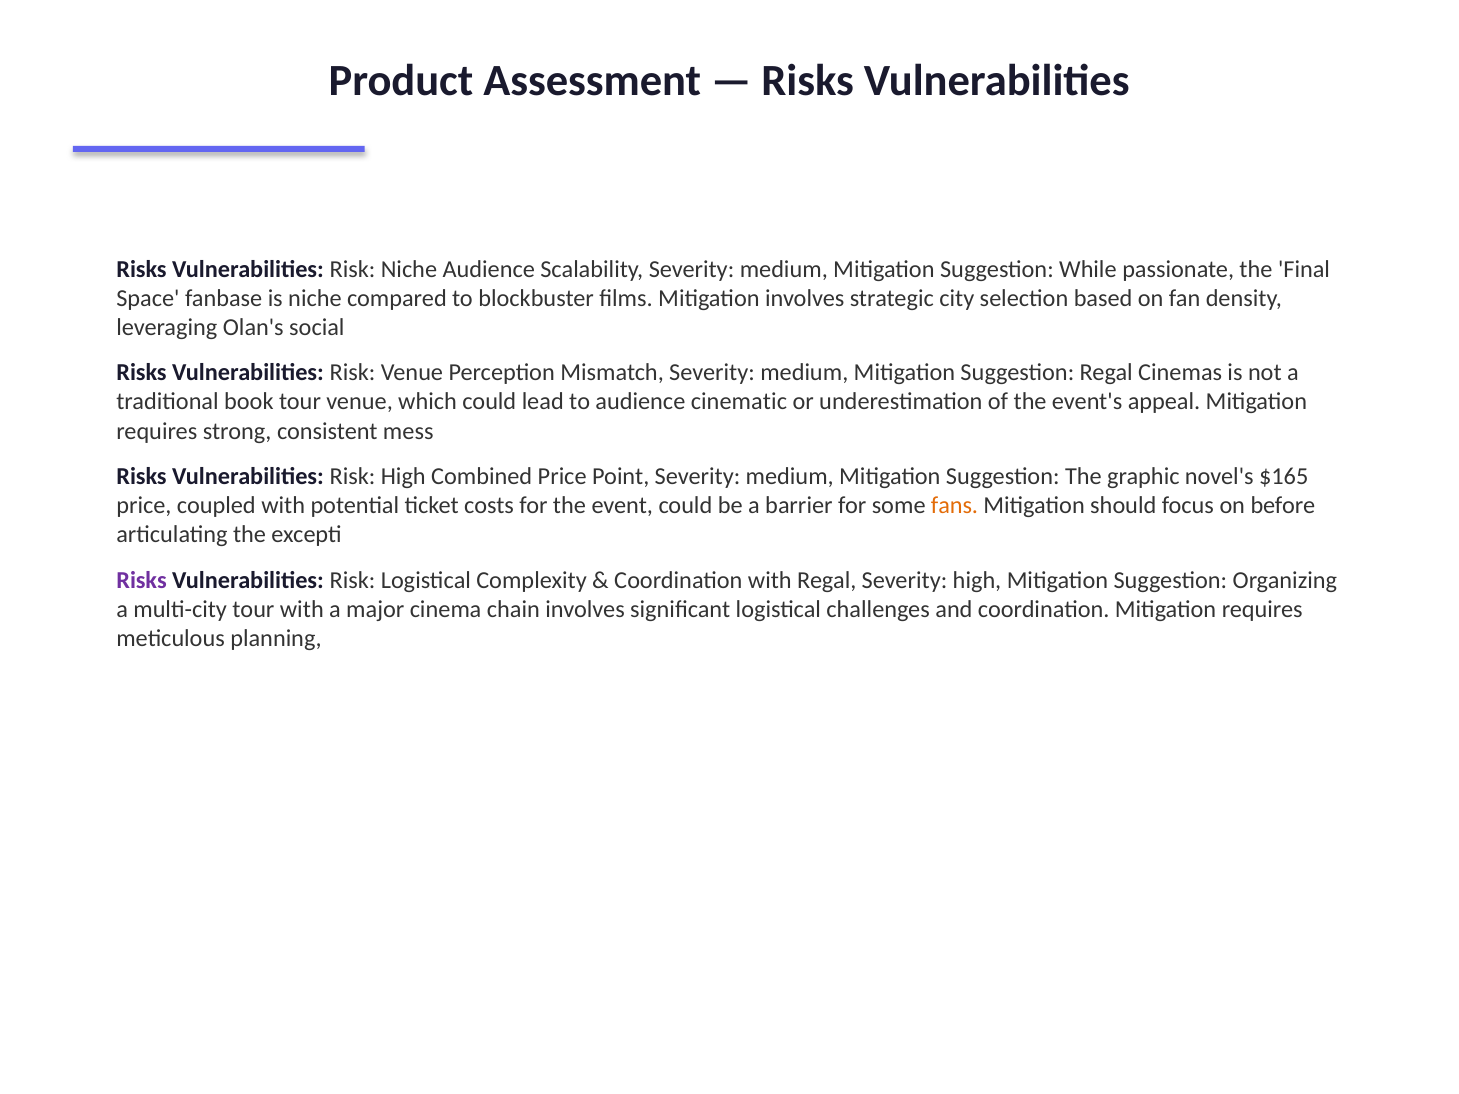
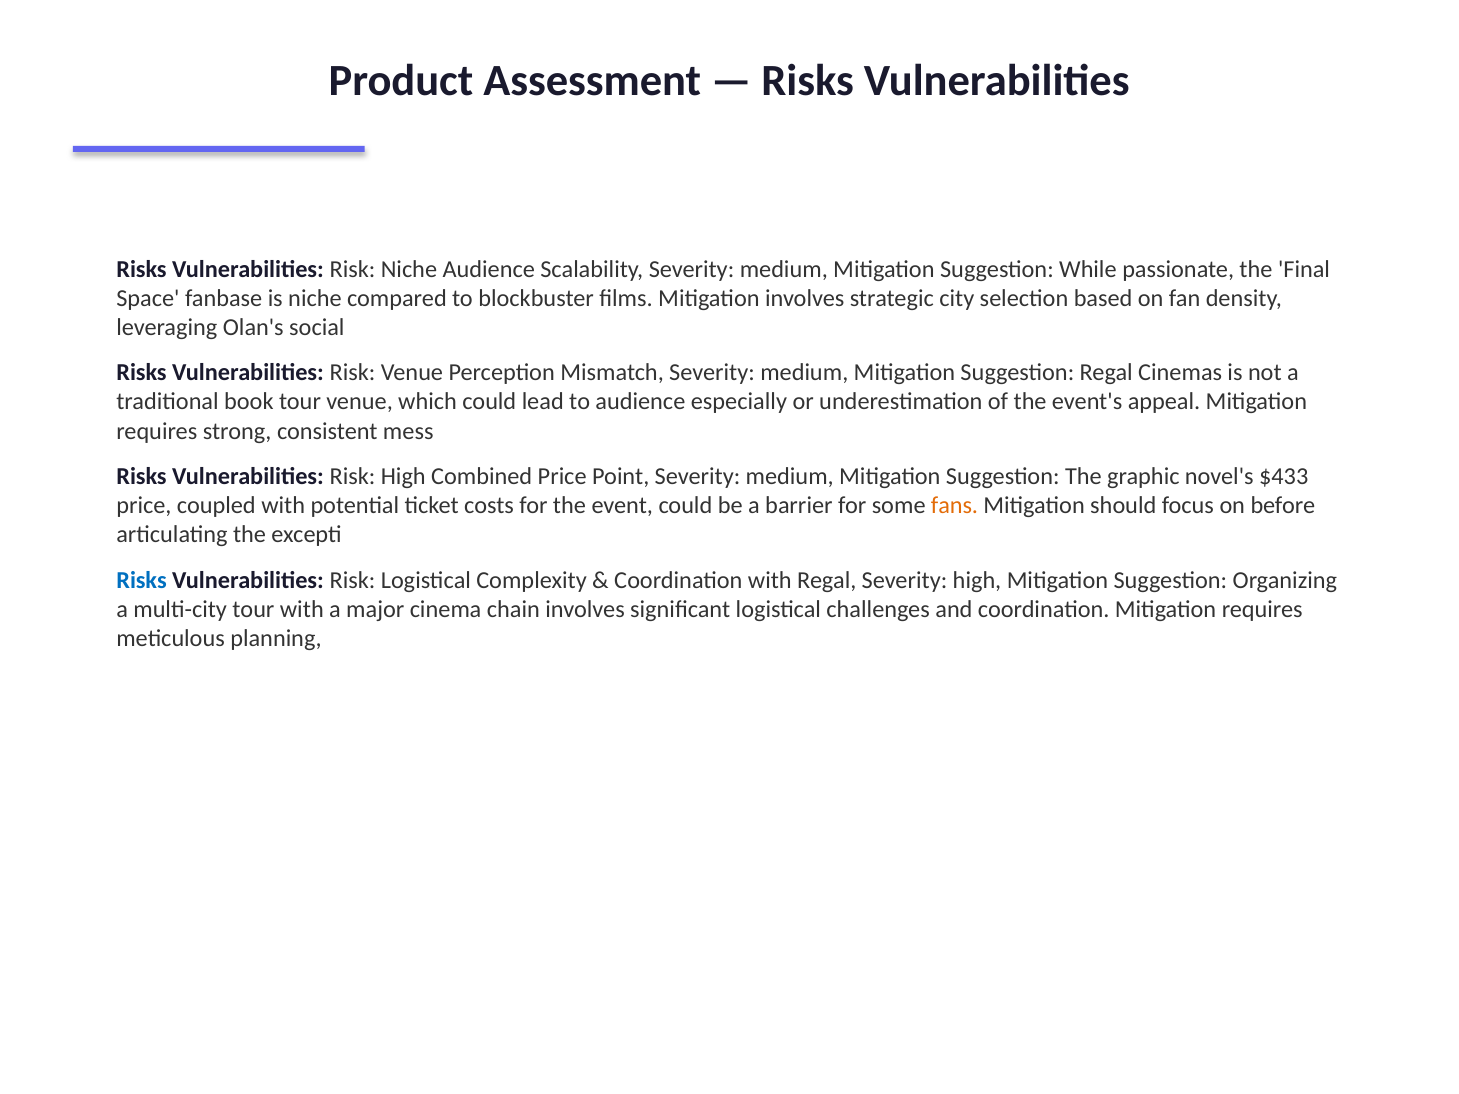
cinematic: cinematic -> especially
$165: $165 -> $433
Risks at (142, 580) colour: purple -> blue
